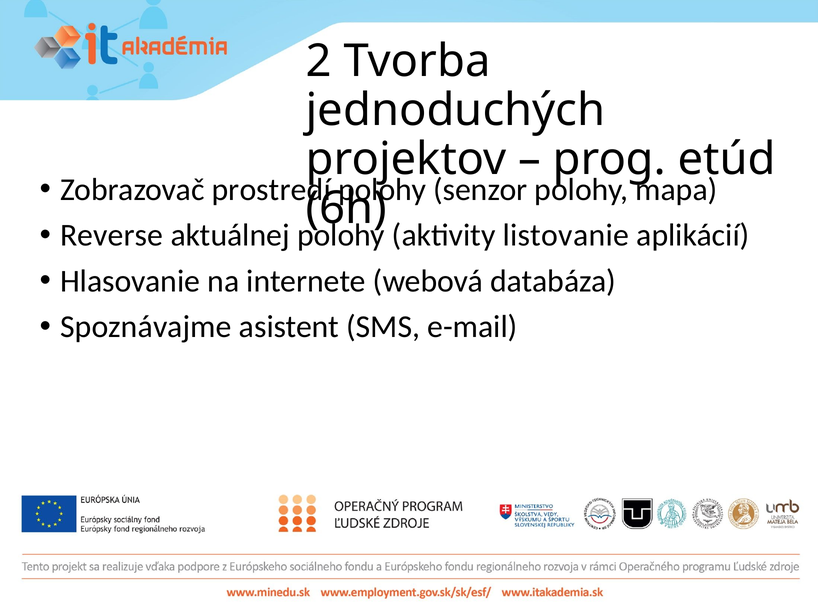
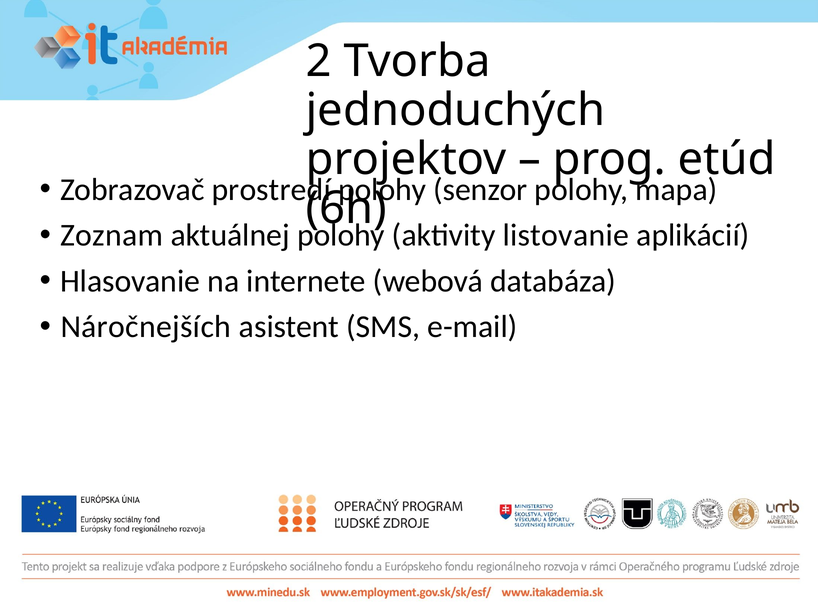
Reverse: Reverse -> Zoznam
Spoznávajme: Spoznávajme -> Náročnejších
